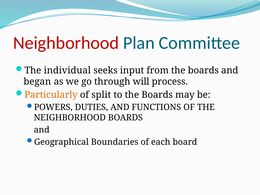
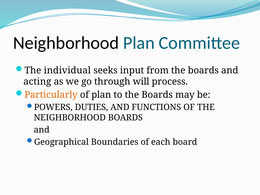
Neighborhood at (66, 43) colour: red -> black
began: began -> acting
of split: split -> plan
